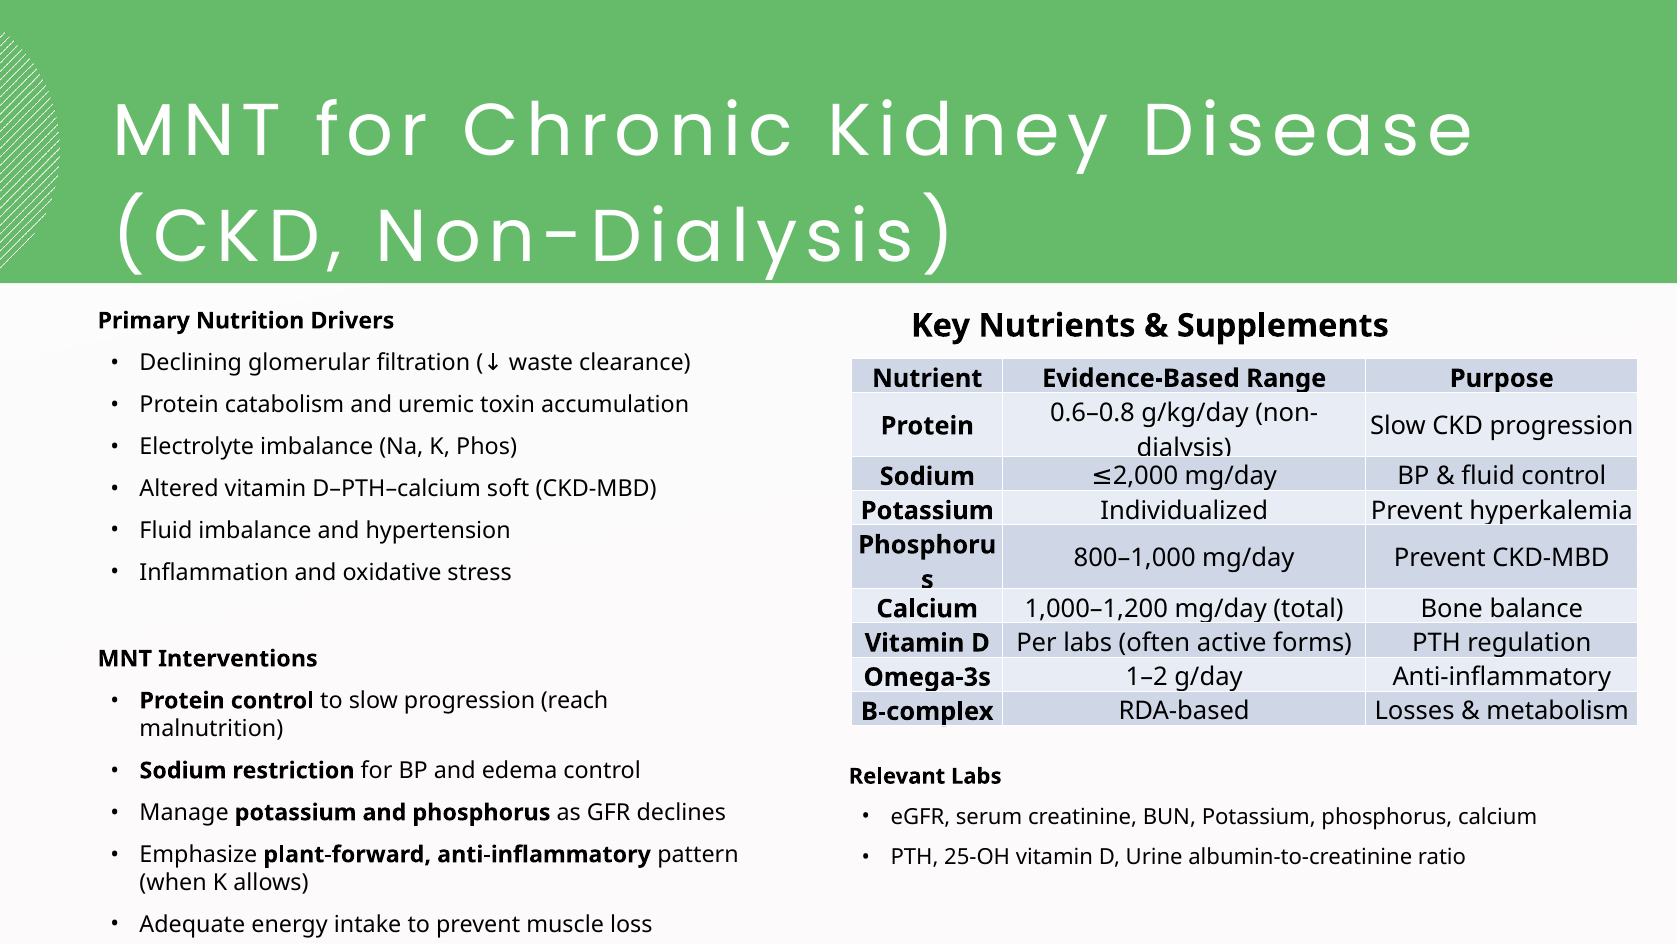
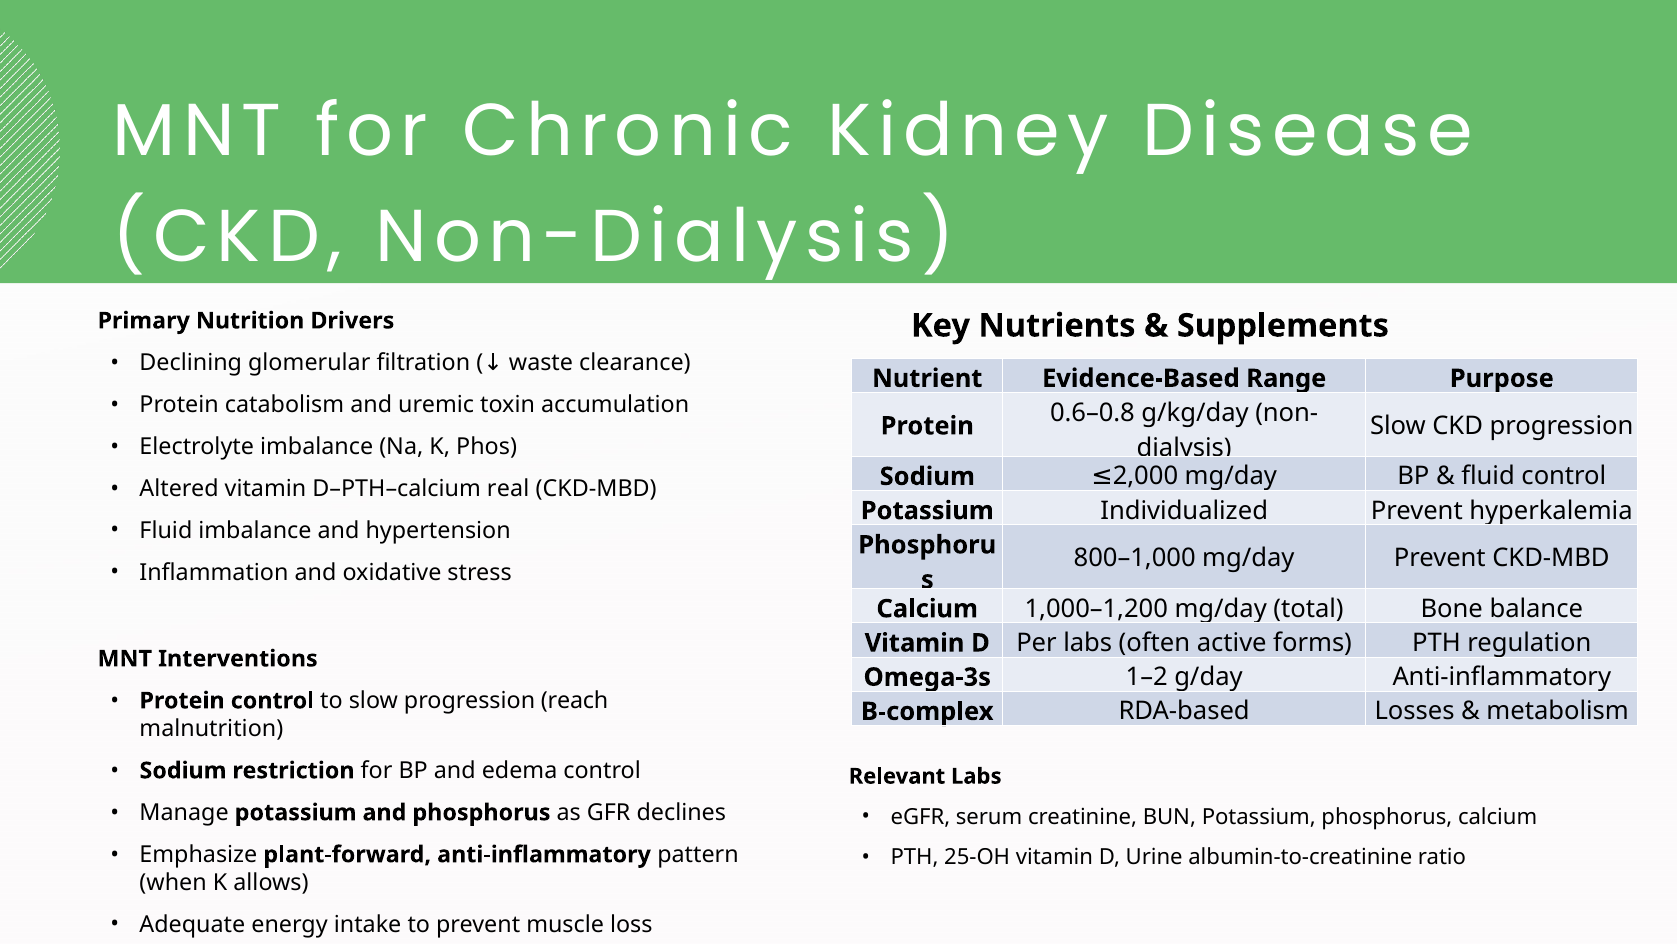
soft: soft -> real
